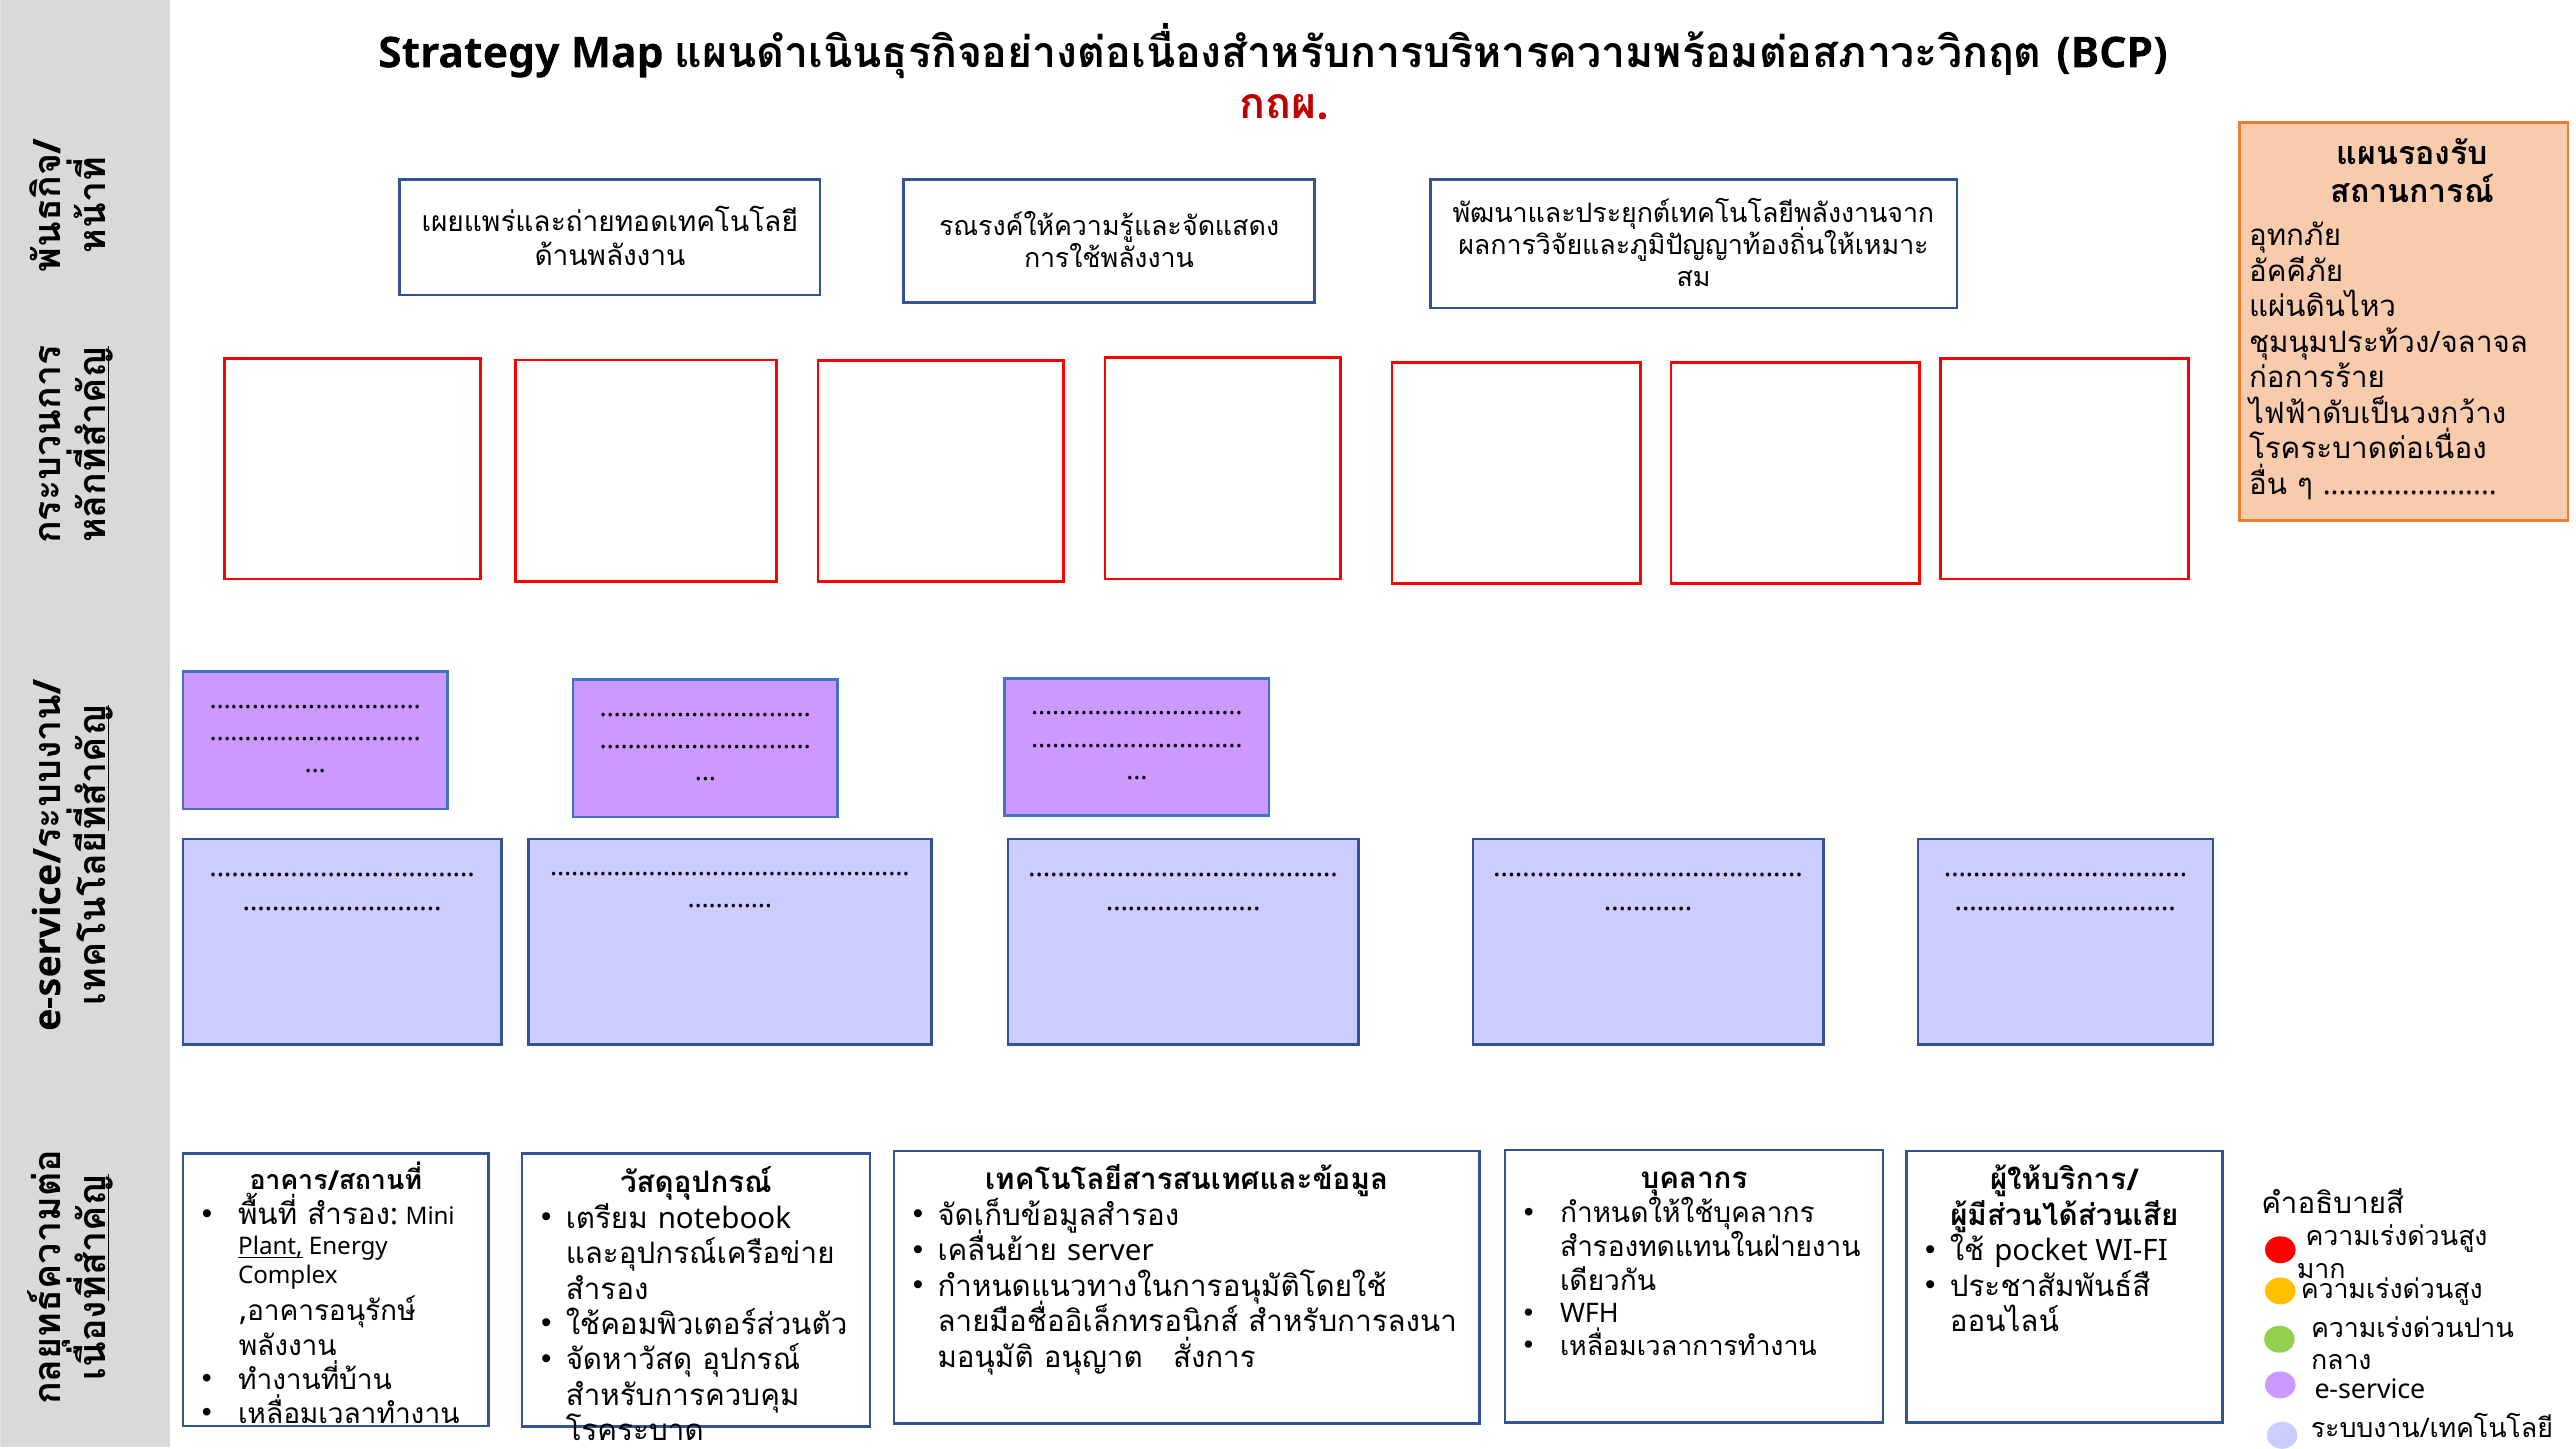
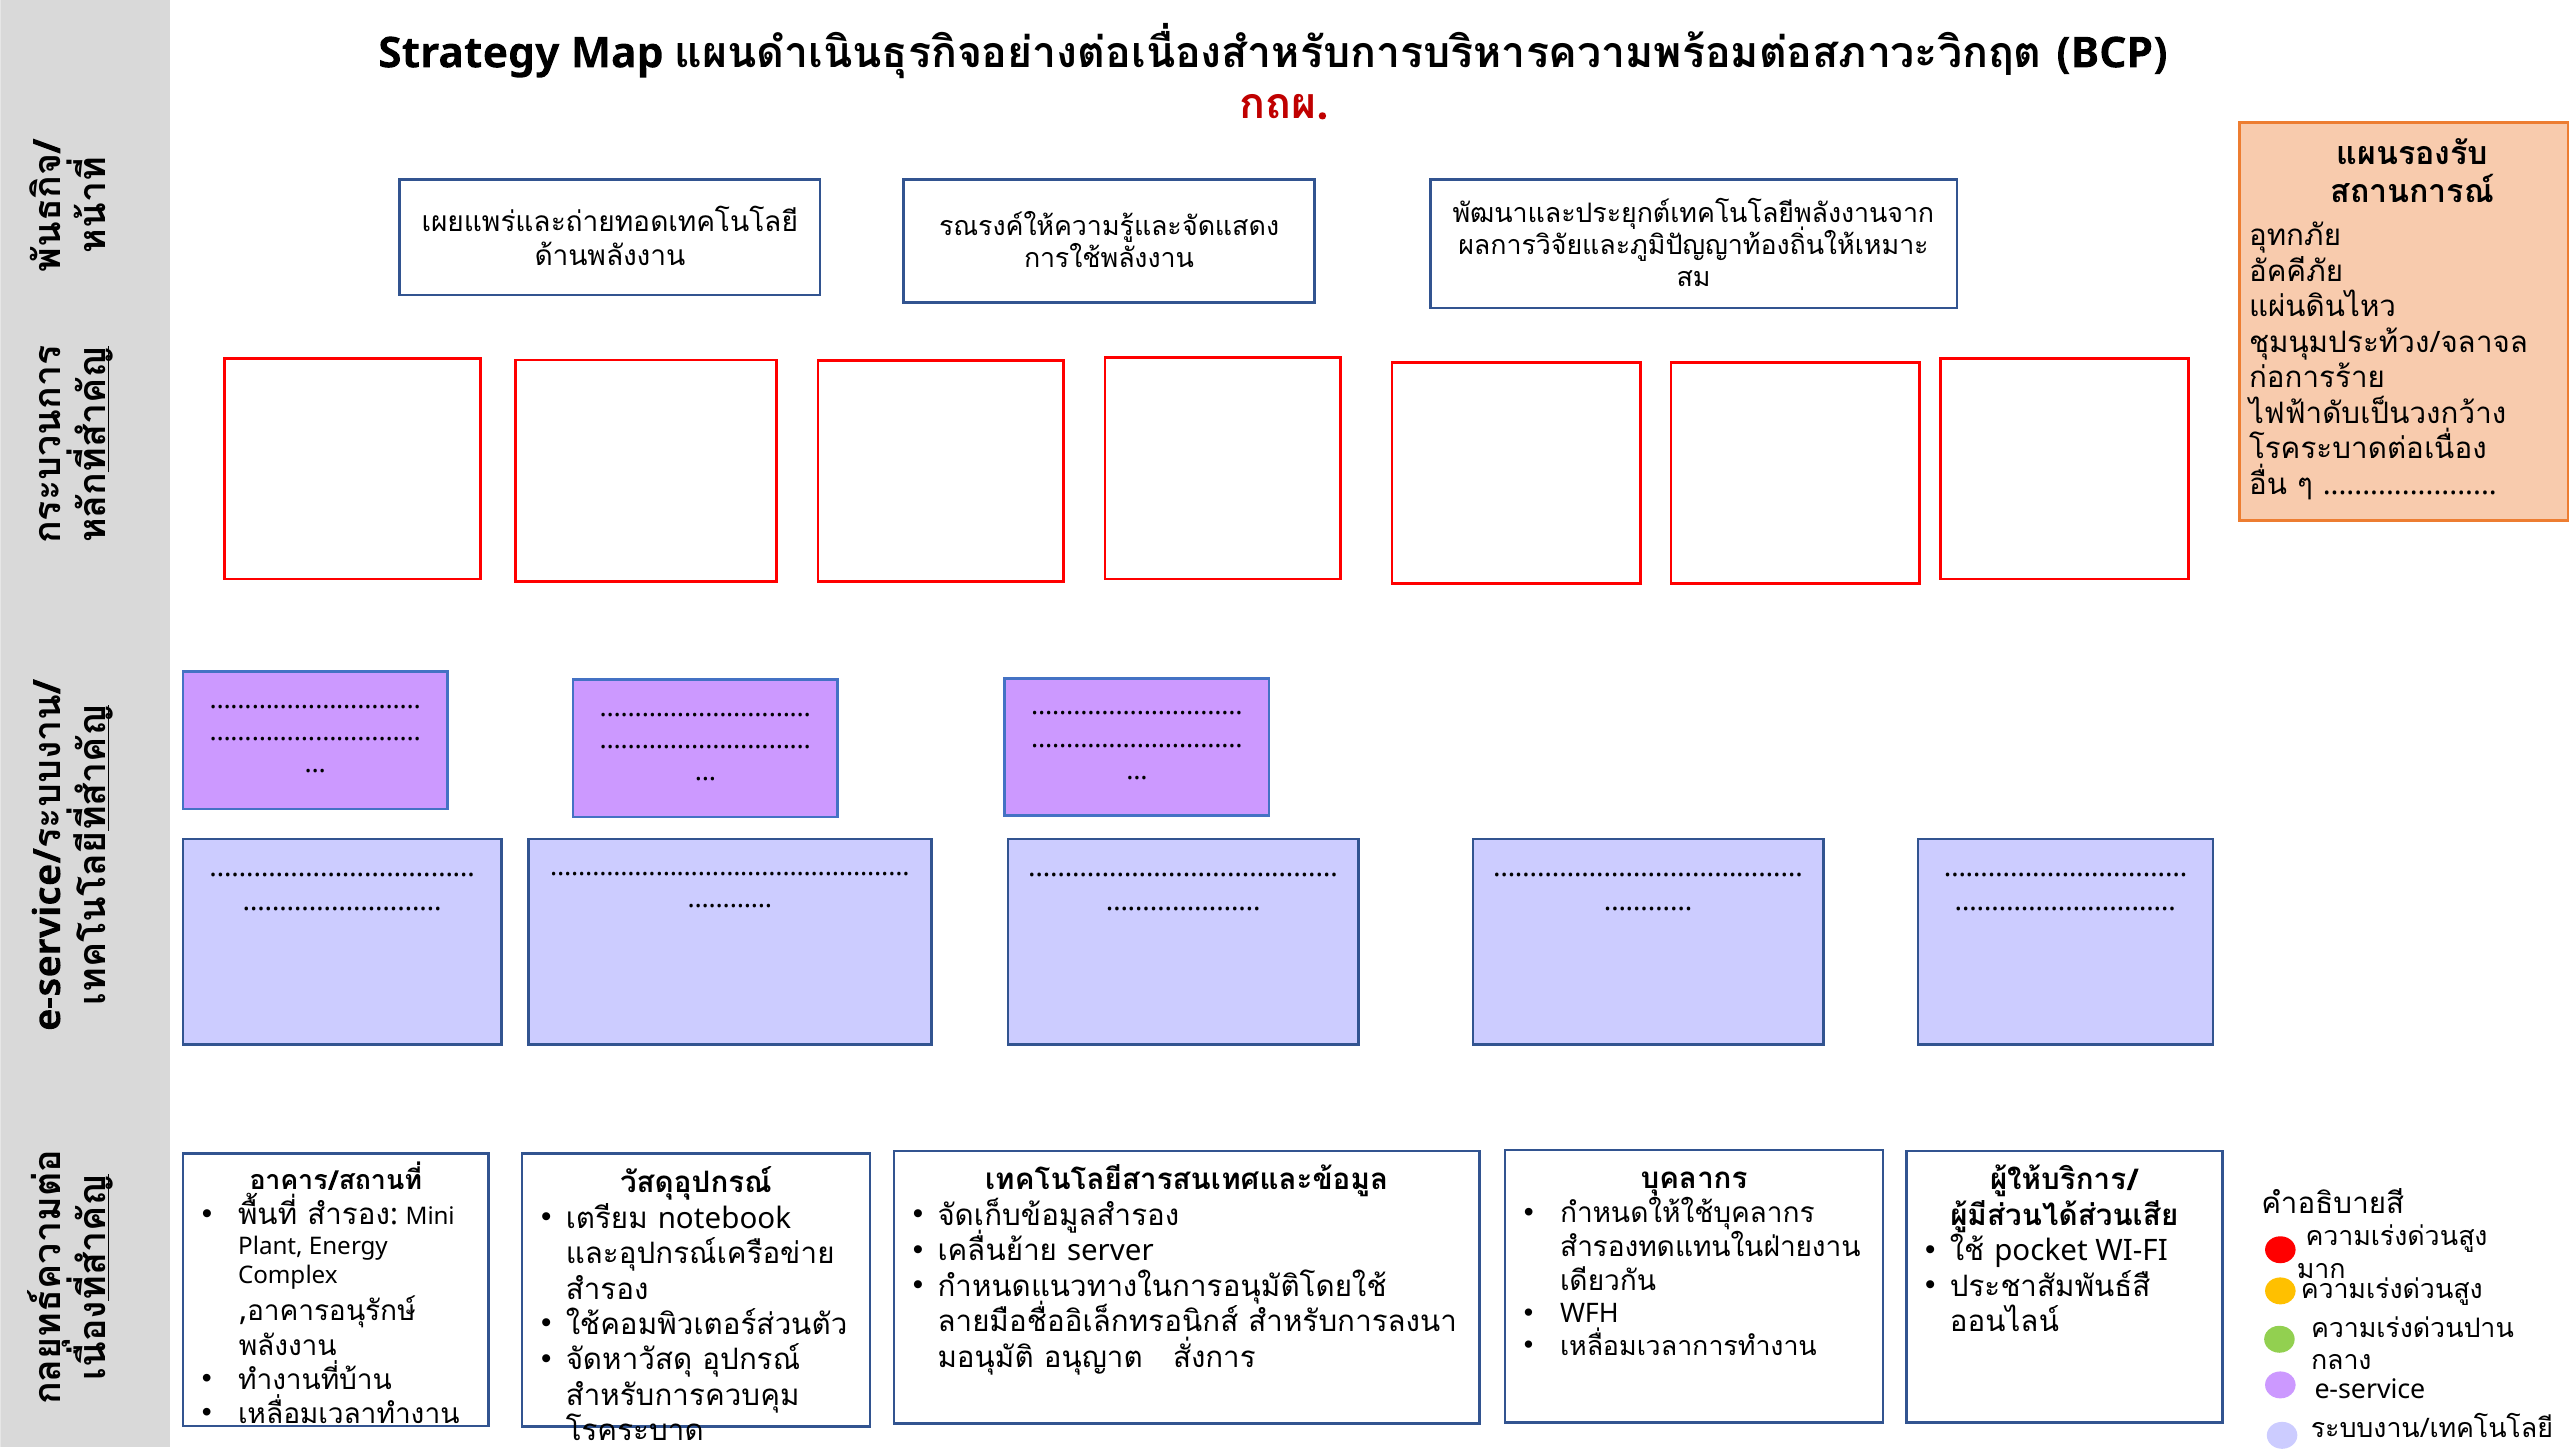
Plant underline: present -> none
